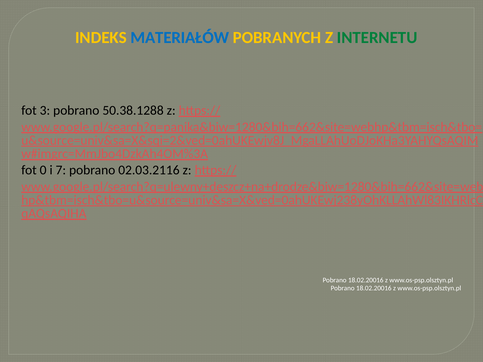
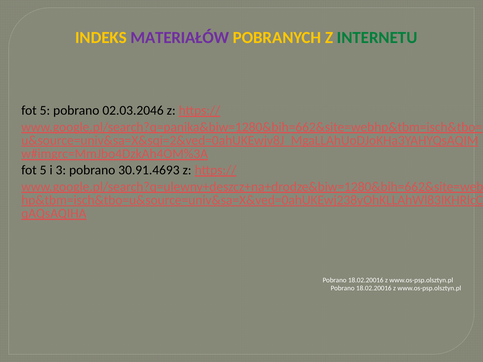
MATERIAŁÓW colour: blue -> purple
3 at (45, 111): 3 -> 5
50.38.1288: 50.38.1288 -> 02.03.2046
0 at (43, 170): 0 -> 5
7: 7 -> 3
02.03.2116: 02.03.2116 -> 30.91.4693
